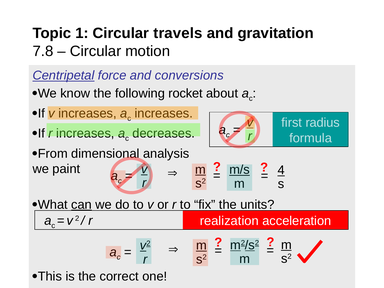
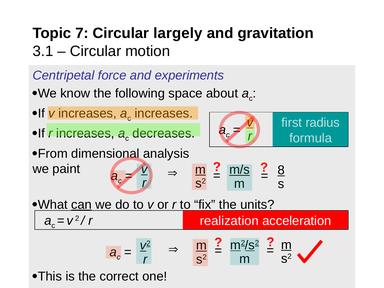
1: 1 -> 7
travels: travels -> largely
7.8: 7.8 -> 3.1
Centripetal underline: present -> none
conversions: conversions -> experiments
rocket: rocket -> space
4: 4 -> 8
